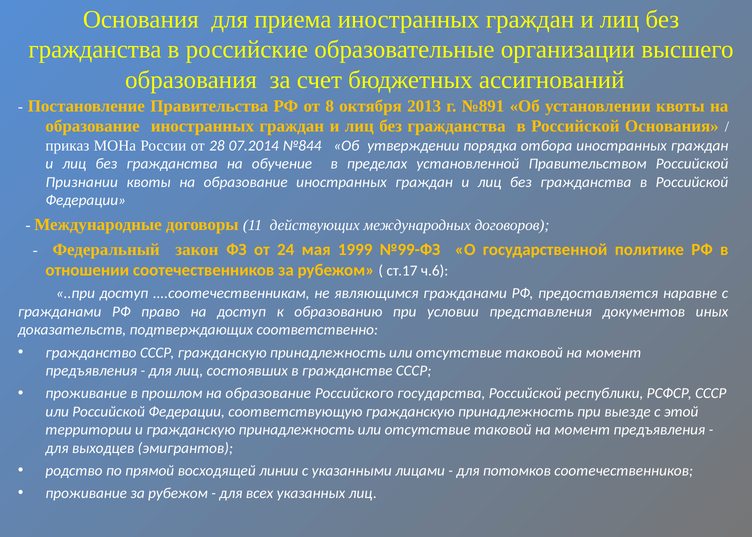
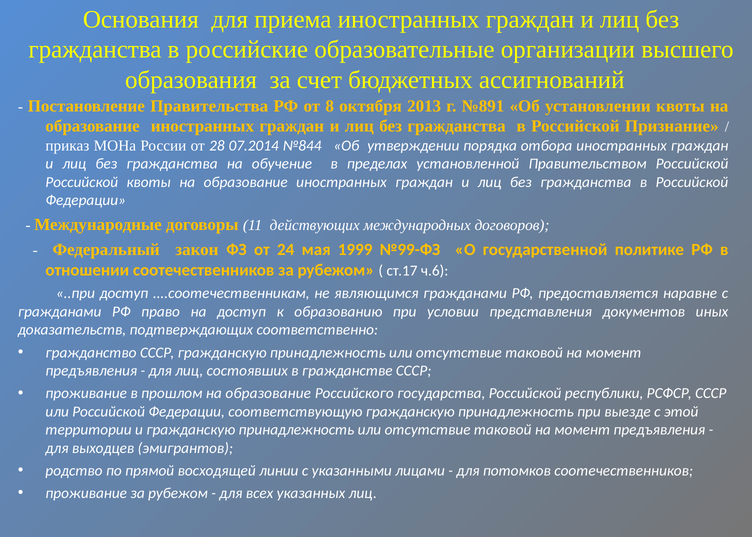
Российской Основания: Основания -> Признание
Признании at (82, 182): Признании -> Российской
